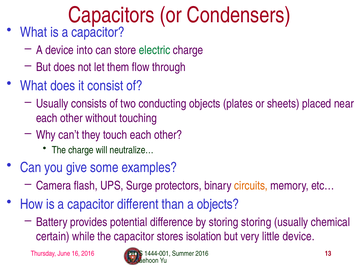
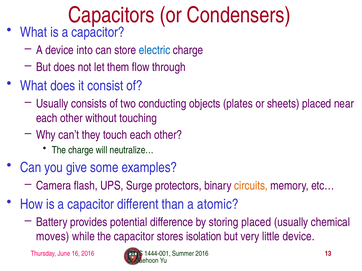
electric colour: green -> blue
a objects: objects -> atomic
storing storing: storing -> placed
certain: certain -> moves
